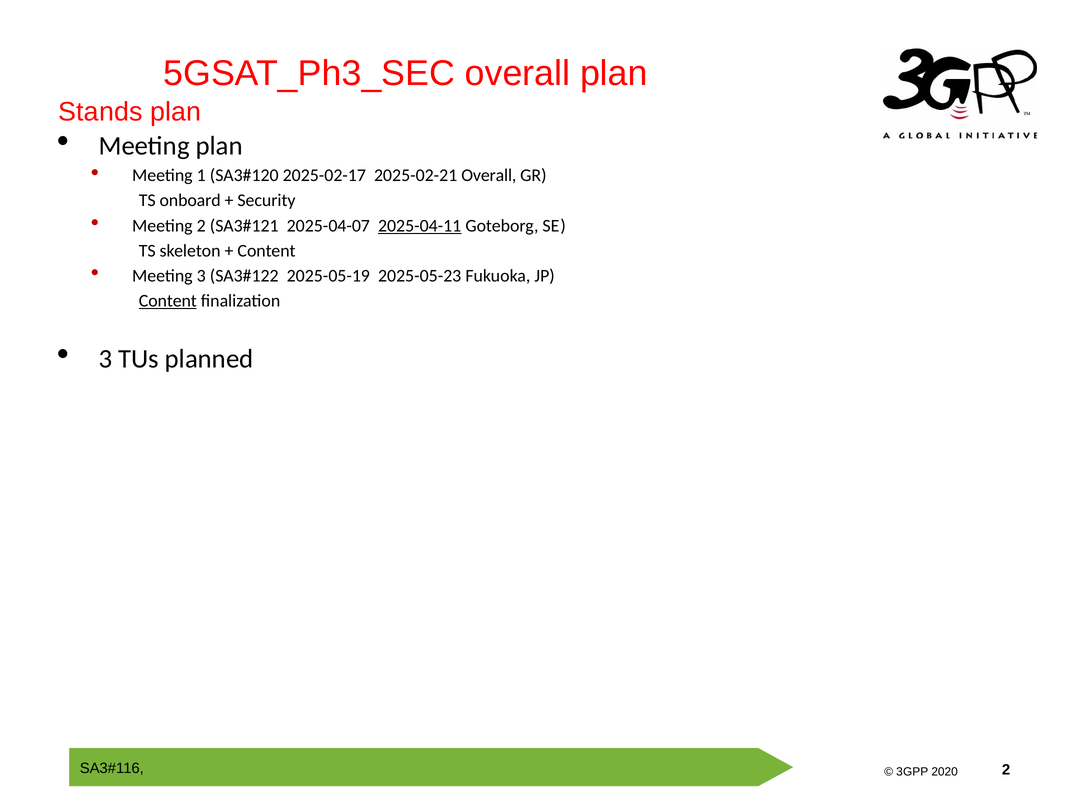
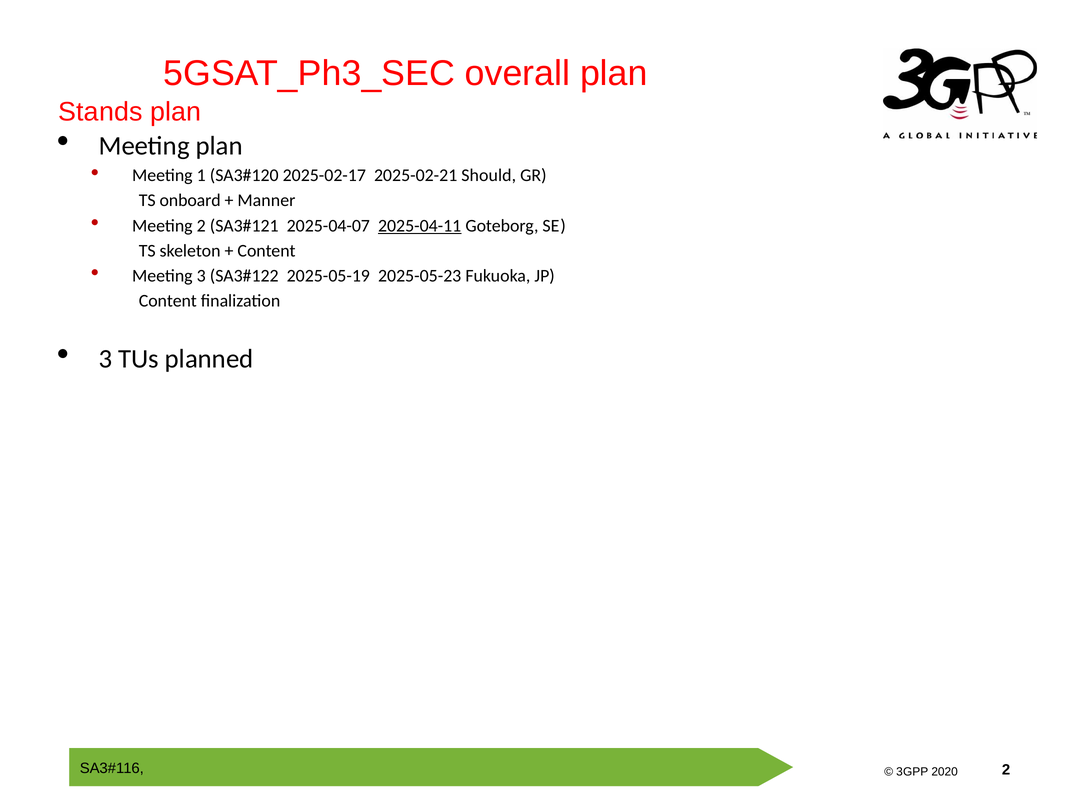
2025-02-21 Overall: Overall -> Should
Security: Security -> Manner
Content at (168, 301) underline: present -> none
